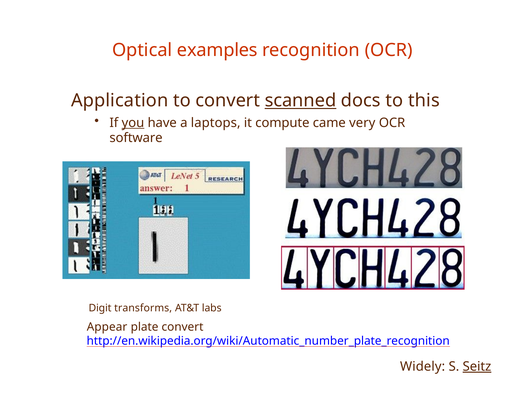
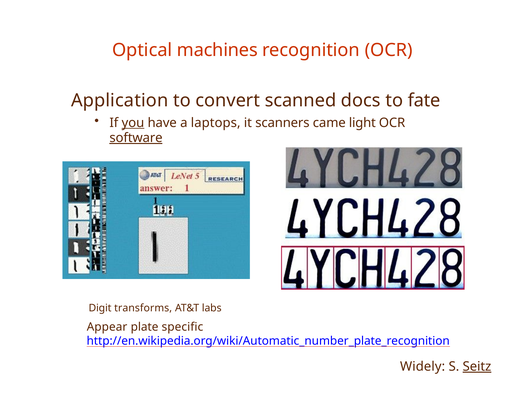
examples: examples -> machines
scanned underline: present -> none
this: this -> fate
compute: compute -> scanners
very: very -> light
software underline: none -> present
plate convert: convert -> specific
